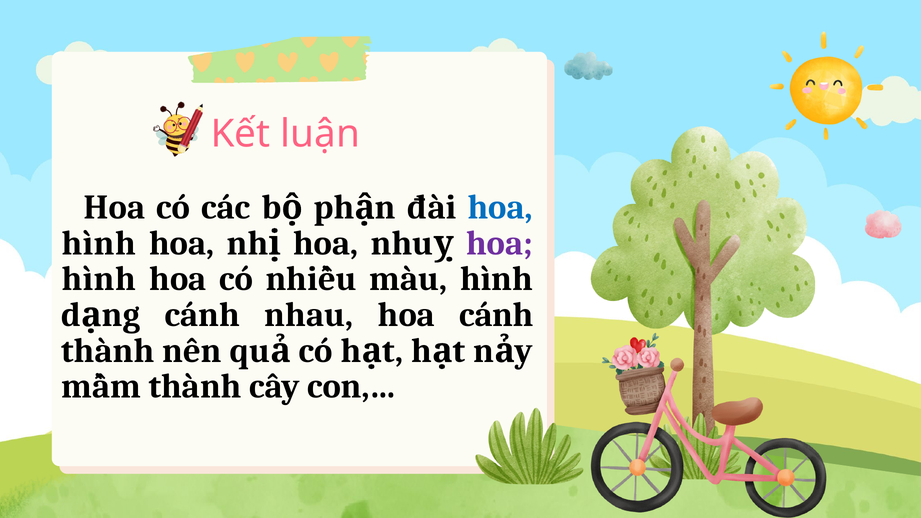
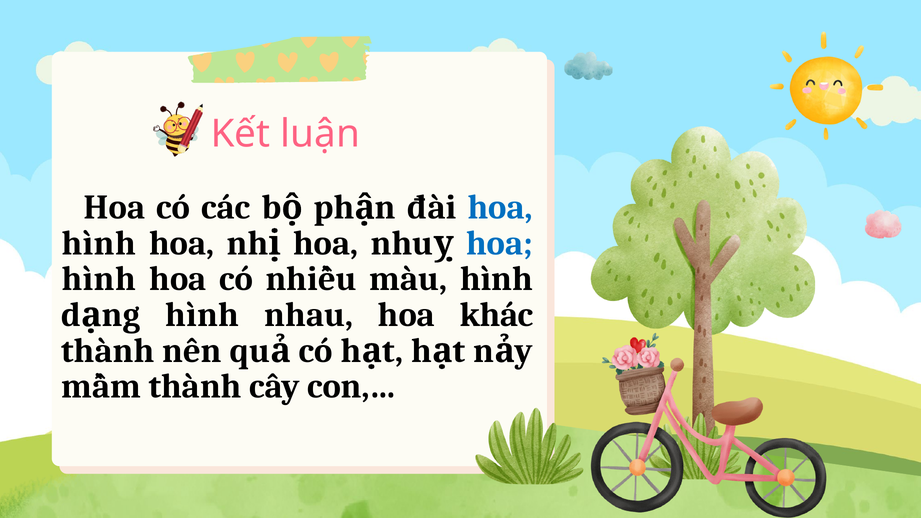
hoa at (499, 243) colour: purple -> blue
cánh at (202, 315): cánh -> hình
hoa cánh: cánh -> khác
